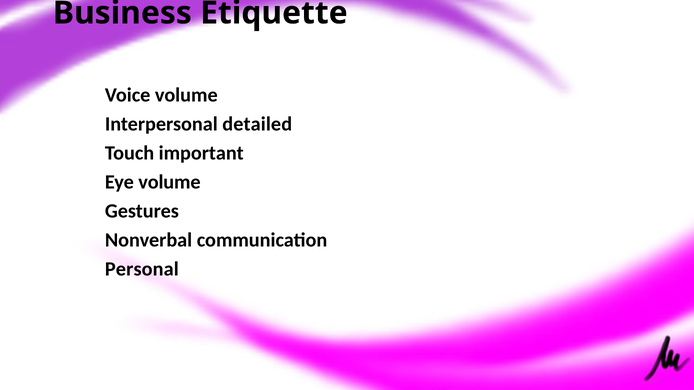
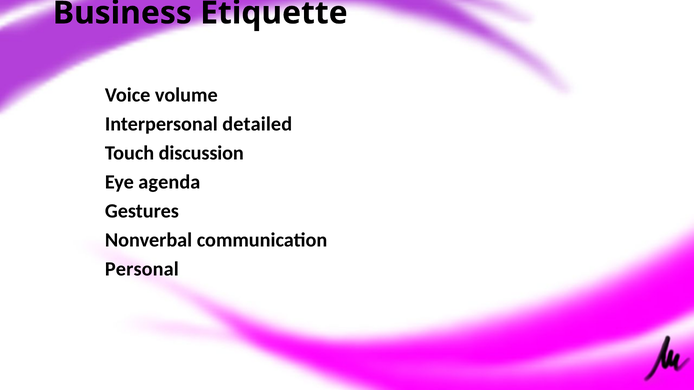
important: important -> discussion
Eye volume: volume -> agenda
